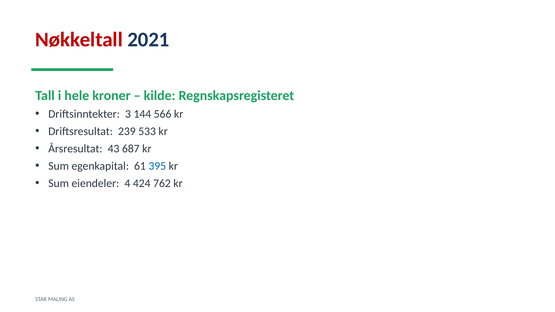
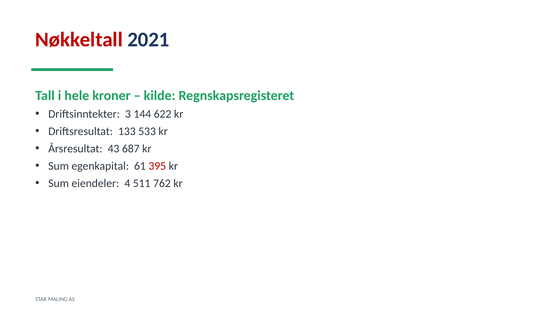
566: 566 -> 622
239: 239 -> 133
395 colour: blue -> red
424: 424 -> 511
